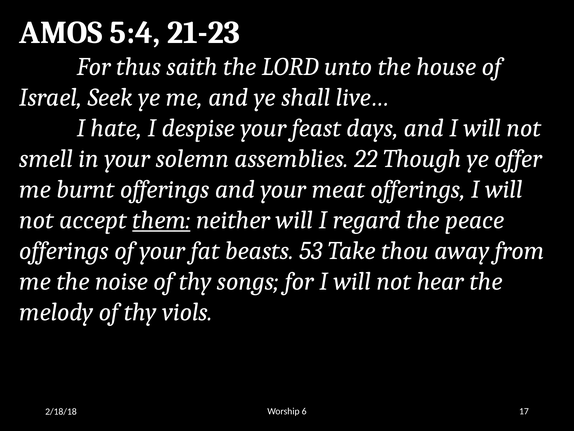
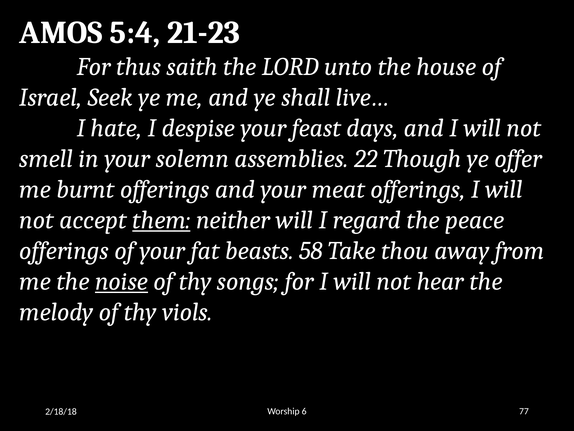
53: 53 -> 58
noise underline: none -> present
17: 17 -> 77
